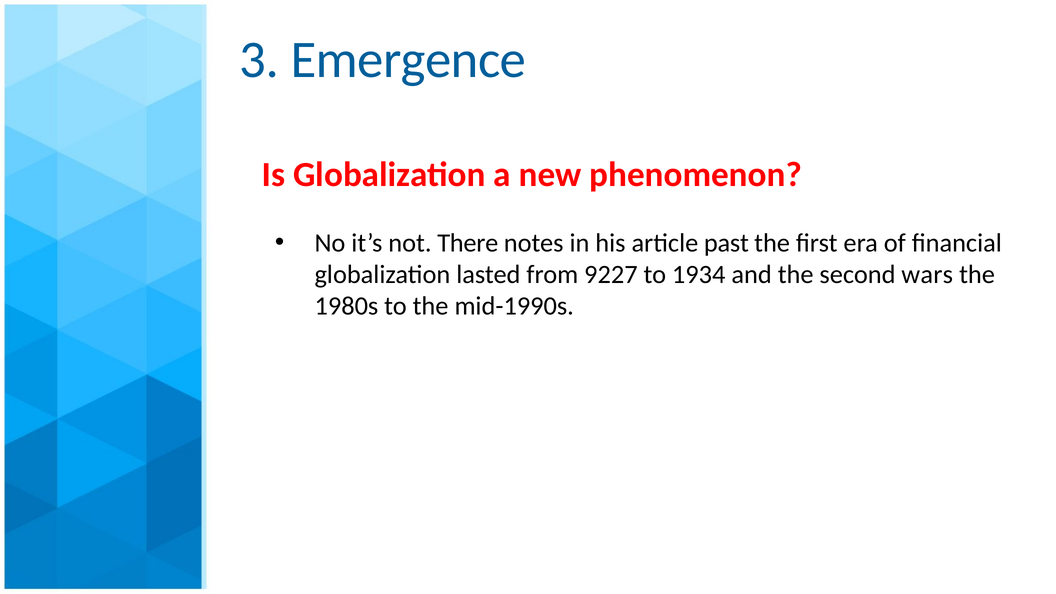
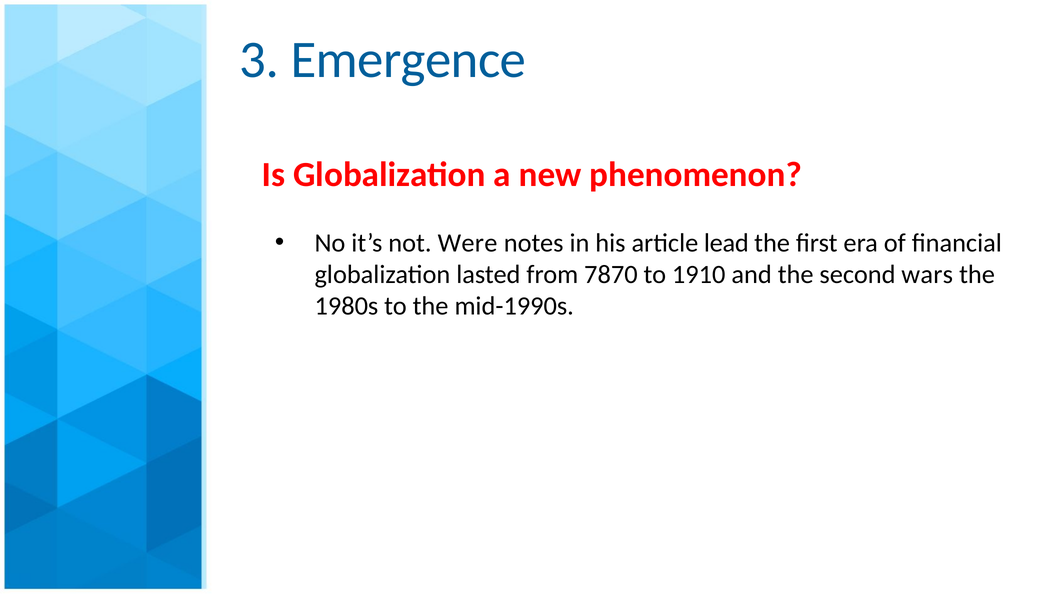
There: There -> Were
past: past -> lead
9227: 9227 -> 7870
1934: 1934 -> 1910
